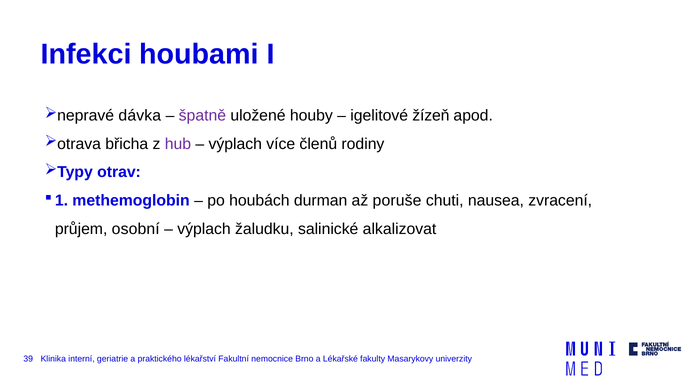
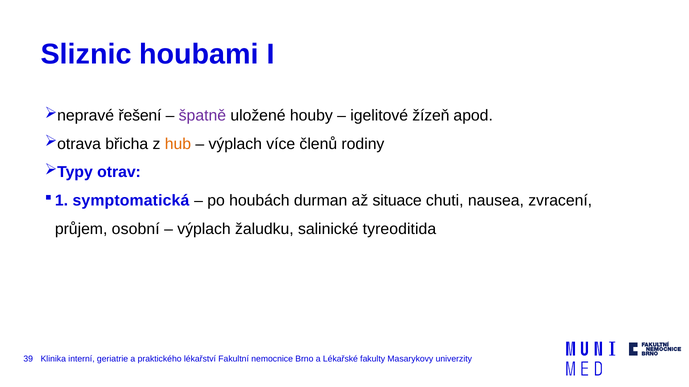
Infekci: Infekci -> Sliznic
dávka: dávka -> řešení
hub colour: purple -> orange
methemoglobin: methemoglobin -> symptomatická
poruše: poruše -> situace
alkalizovat: alkalizovat -> tyreoditida
